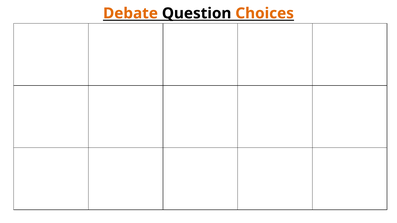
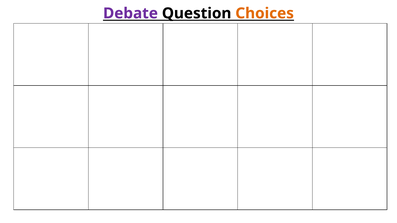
Debate colour: orange -> purple
